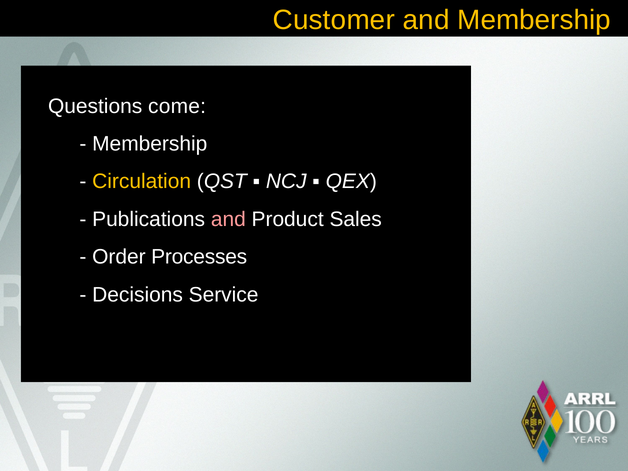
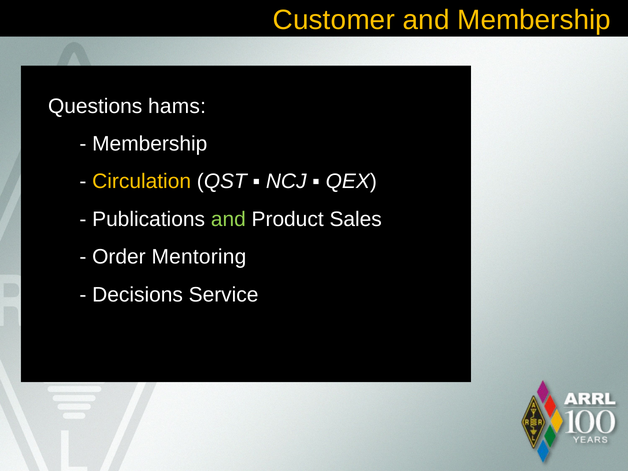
come: come -> hams
and at (228, 219) colour: pink -> light green
Processes: Processes -> Mentoring
